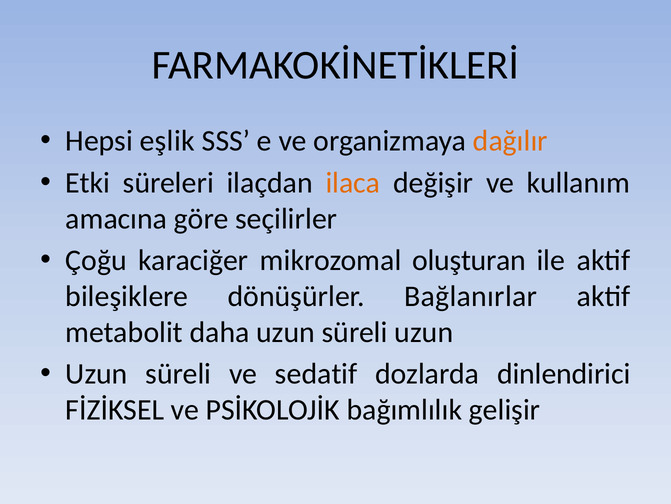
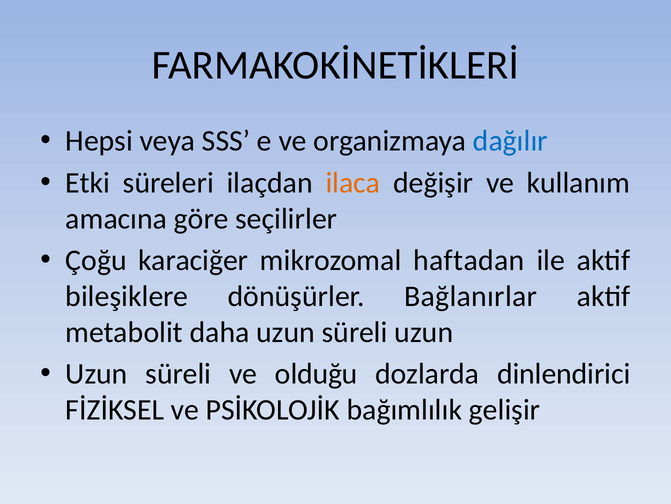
eşlik: eşlik -> veya
dağılır colour: orange -> blue
oluşturan: oluşturan -> haftadan
sedatif: sedatif -> olduğu
